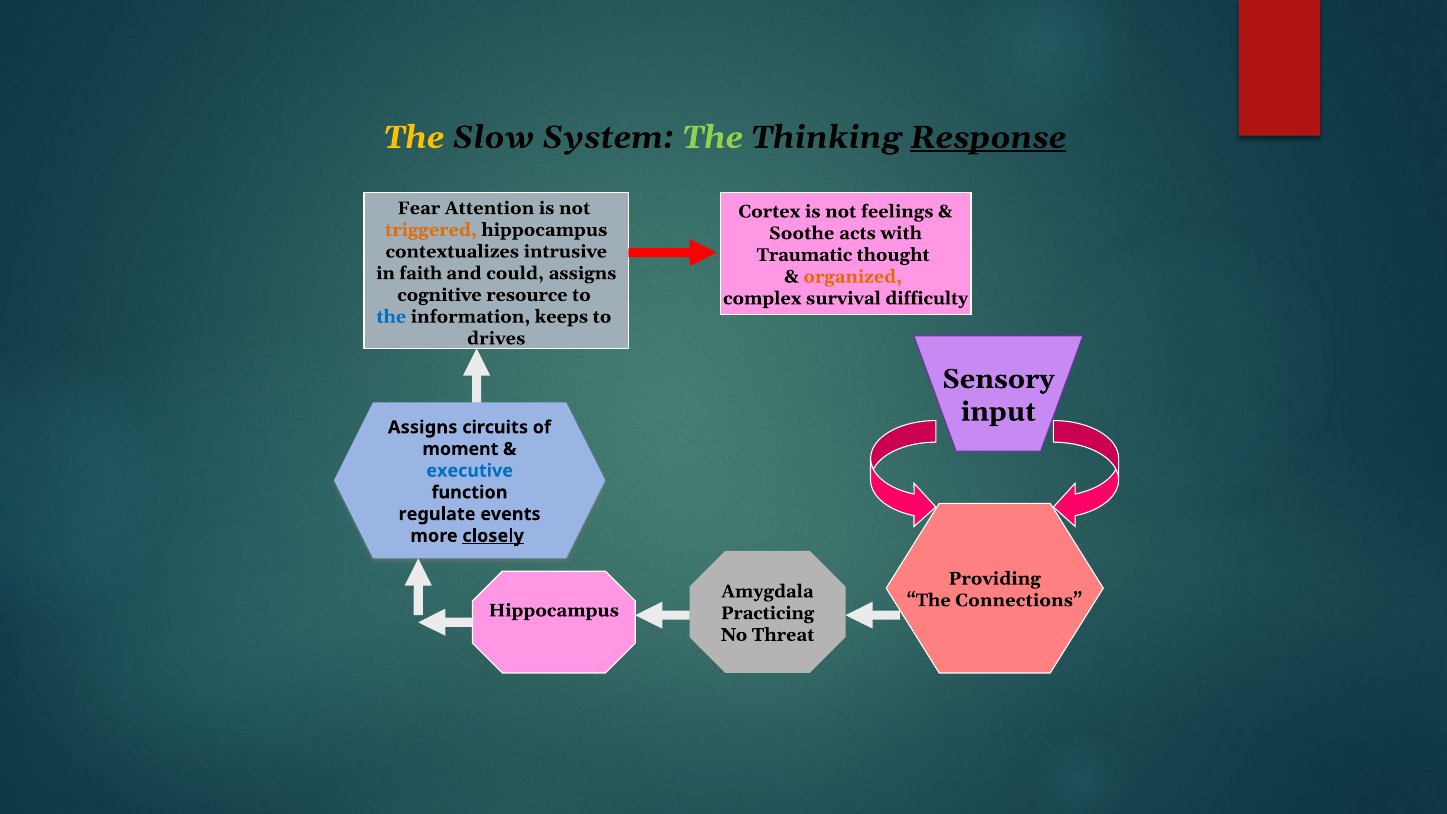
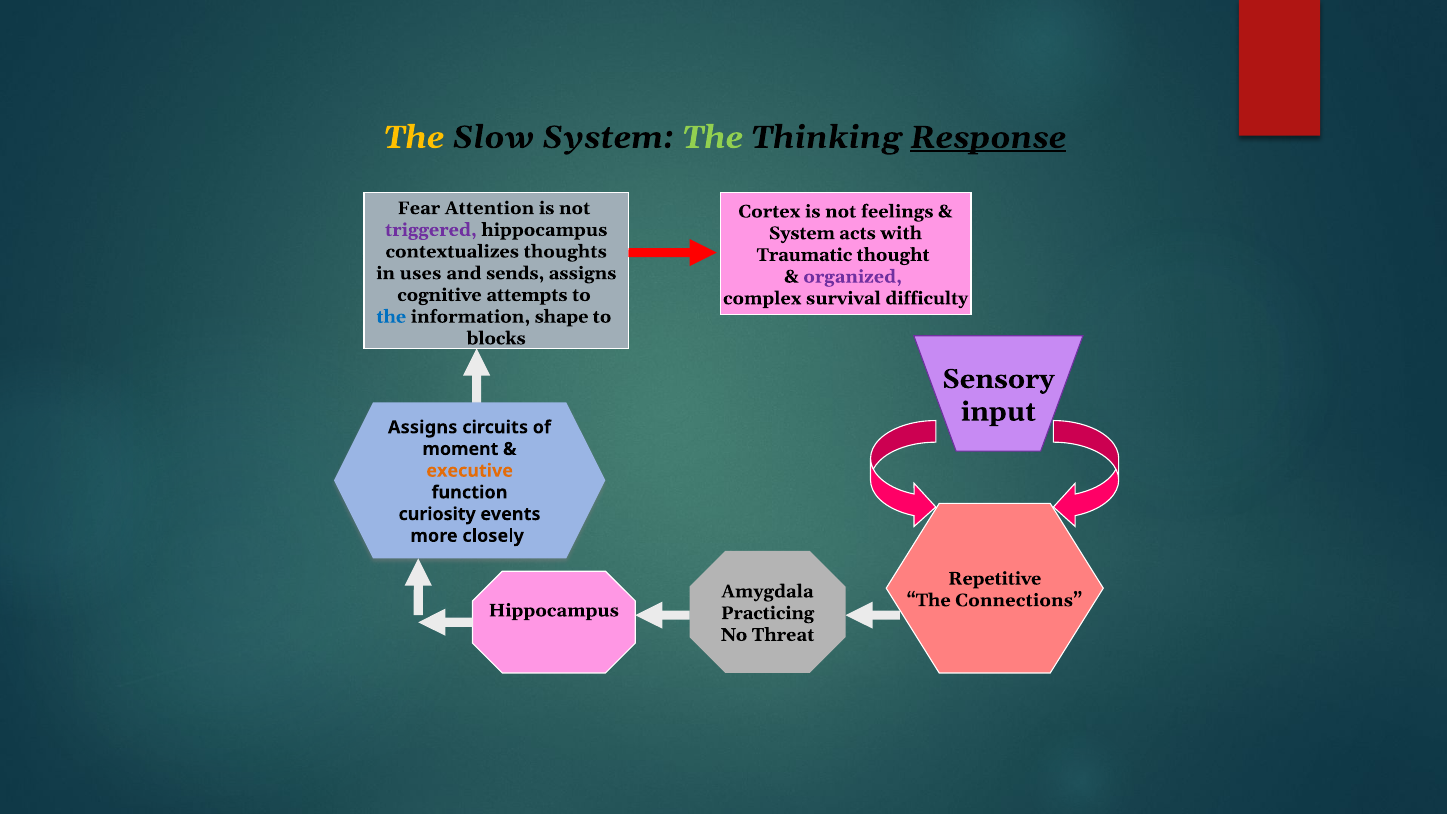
triggered colour: orange -> purple
Soothe at (802, 233): Soothe -> System
intrusive: intrusive -> thoughts
faith: faith -> uses
could: could -> sends
organized colour: orange -> purple
resource: resource -> attempts
keeps: keeps -> shape
drives: drives -> blocks
executive colour: blue -> orange
regulate: regulate -> curiosity
closely underline: present -> none
Providing: Providing -> Repetitive
